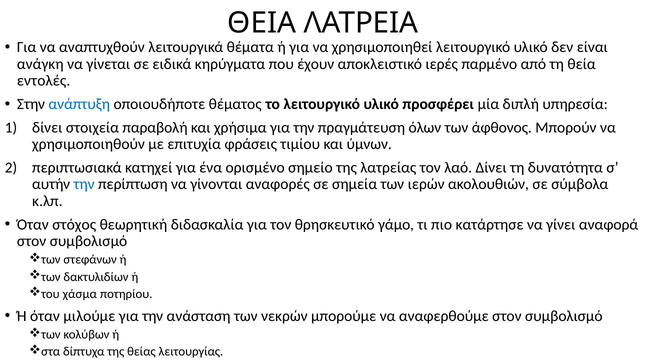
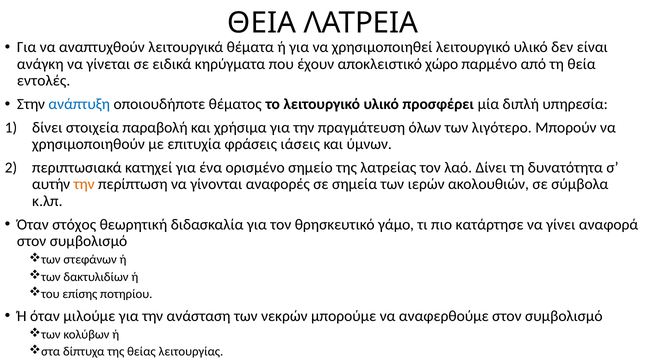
ιερές: ιερές -> χώρο
άφθονος: άφθονος -> λιγότερο
τιμίου: τιμίου -> ιάσεις
την at (84, 185) colour: blue -> orange
χάσμα: χάσμα -> επίσης
